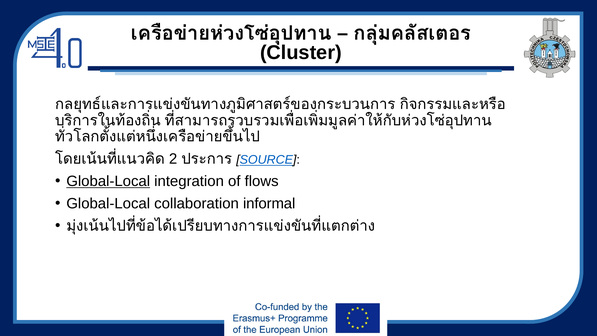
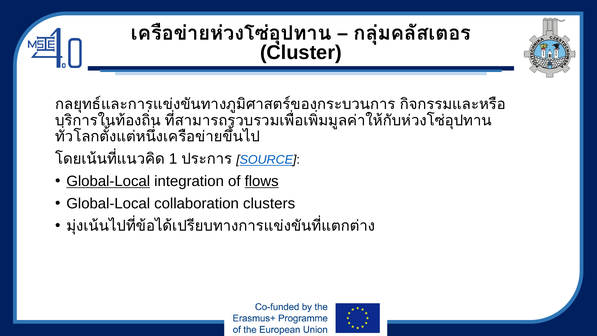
2: 2 -> 1
flows underline: none -> present
informal: informal -> clusters
